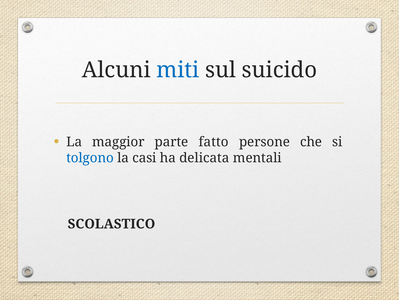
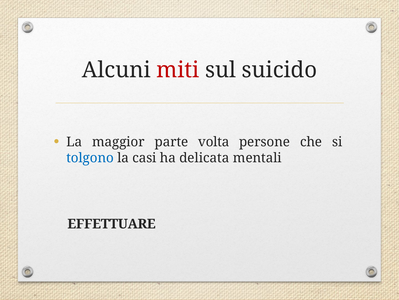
miti colour: blue -> red
fatto: fatto -> volta
SCOLASTICO: SCOLASTICO -> EFFETTUARE
